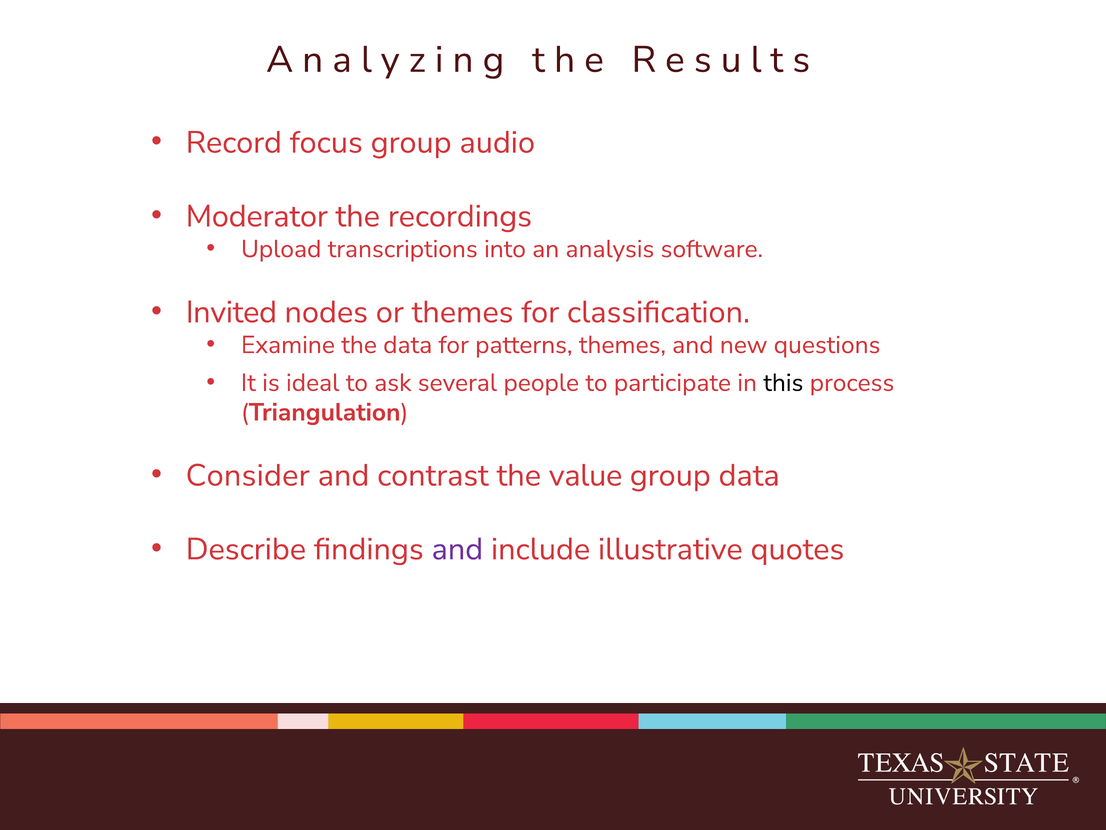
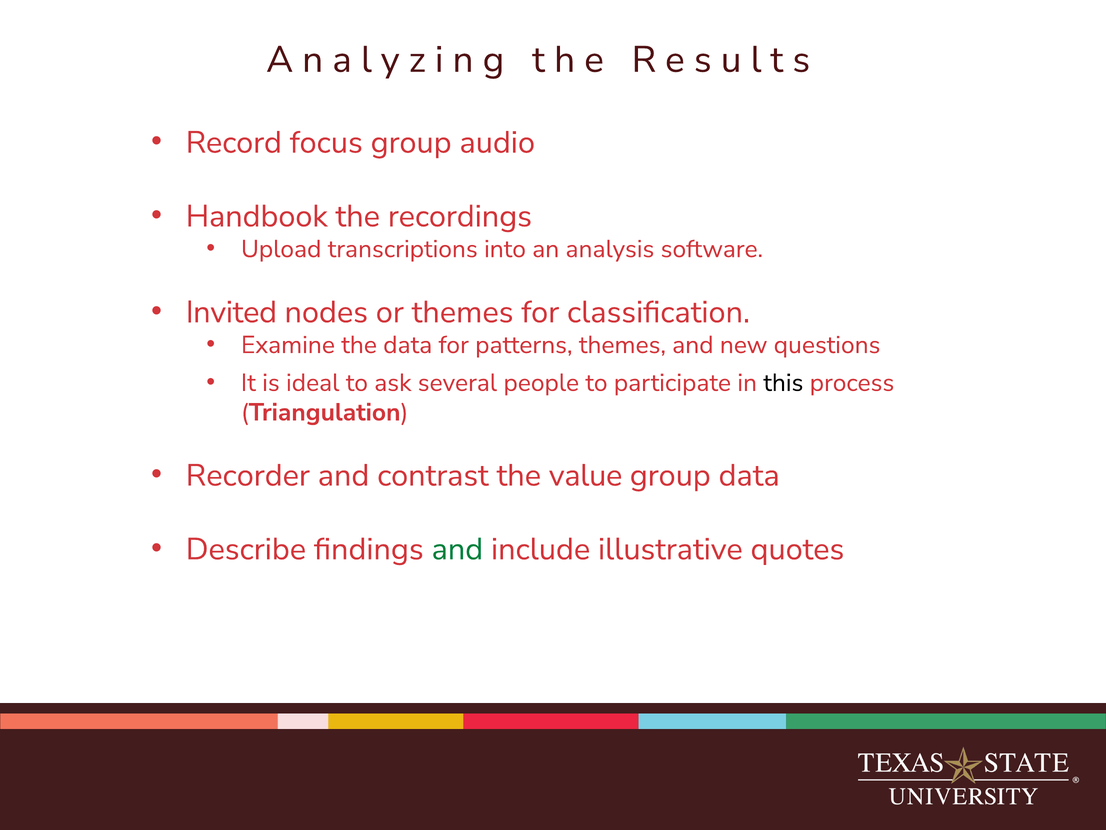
Moderator: Moderator -> Handbook
Consider: Consider -> Recorder
and at (457, 549) colour: purple -> green
